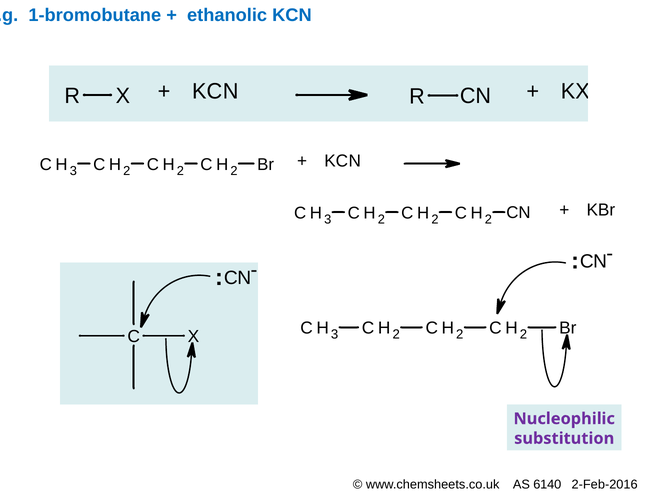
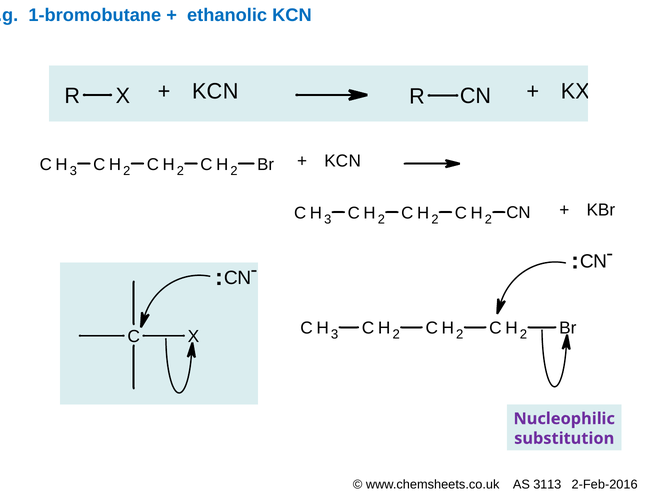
6140: 6140 -> 3113
